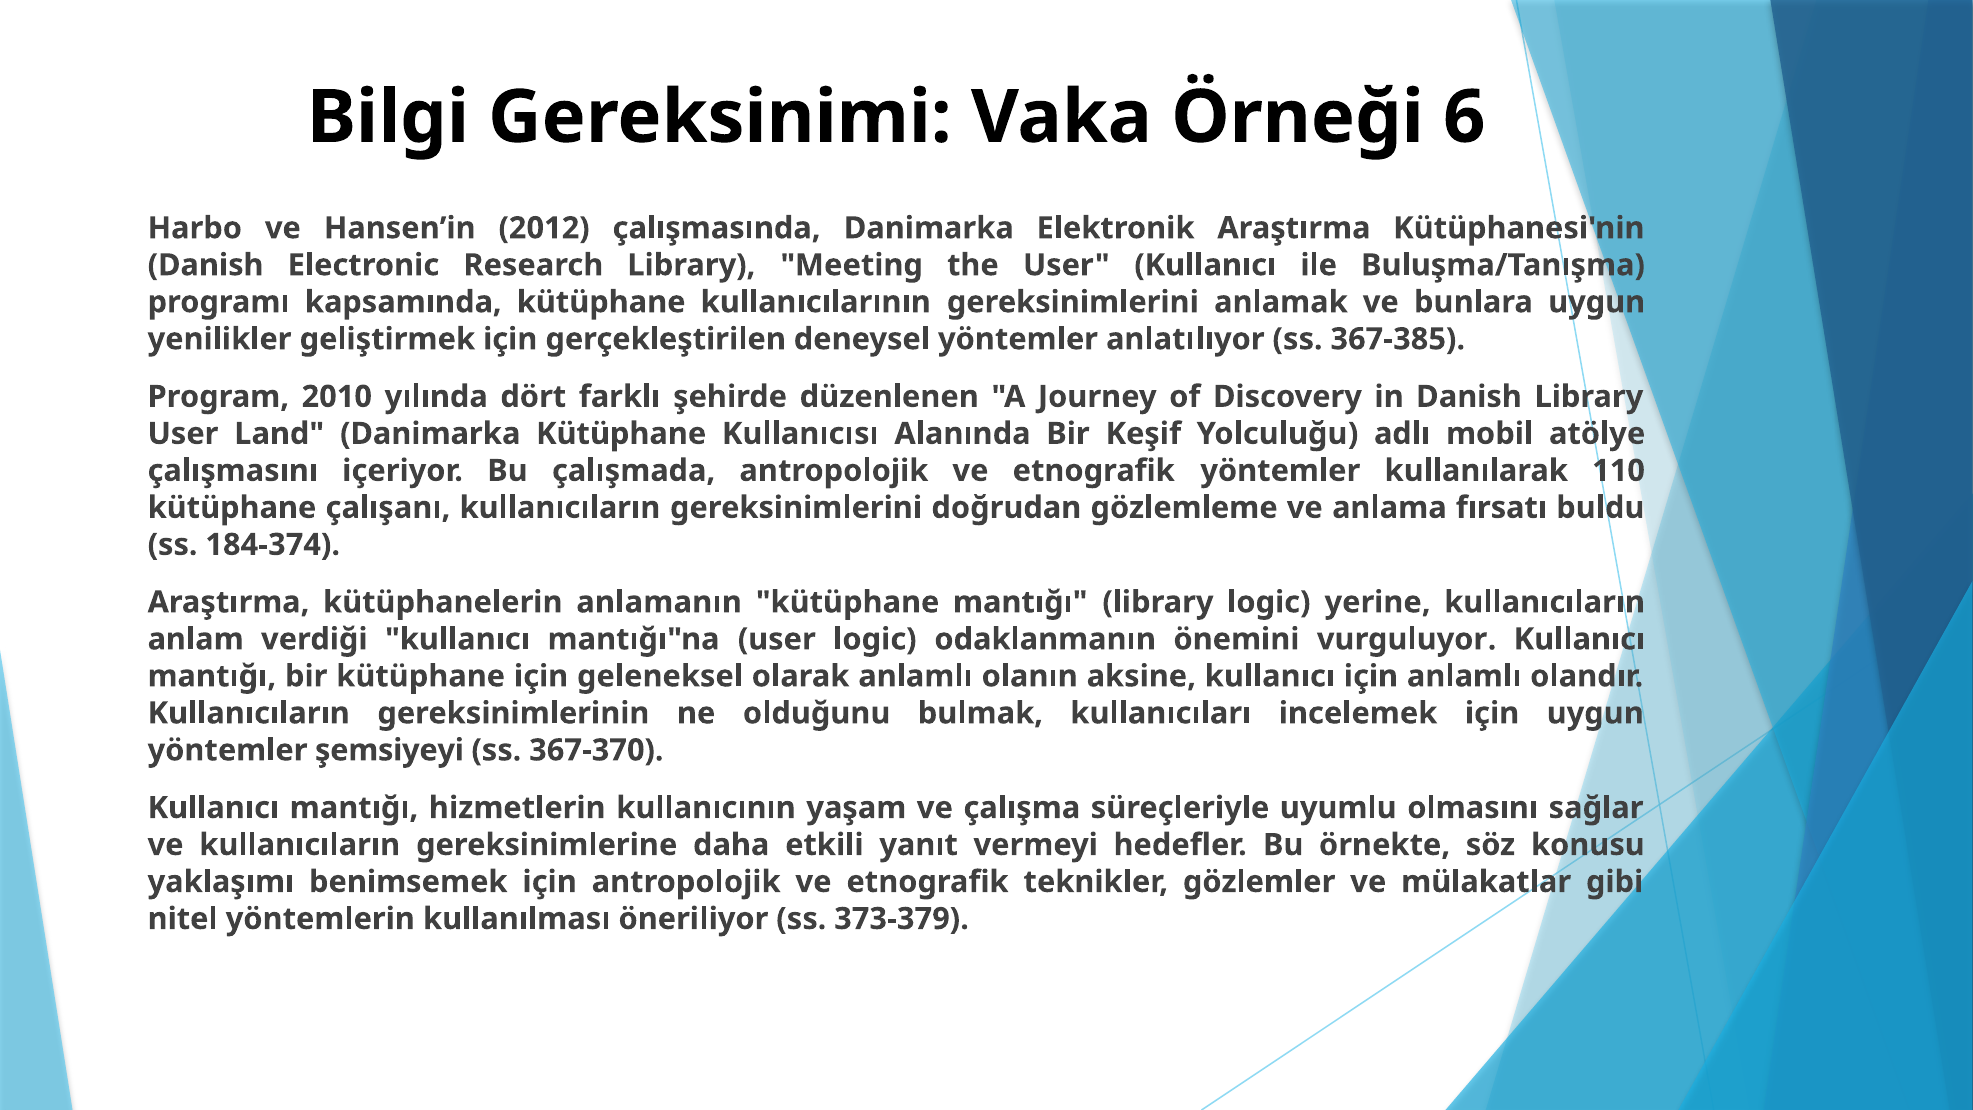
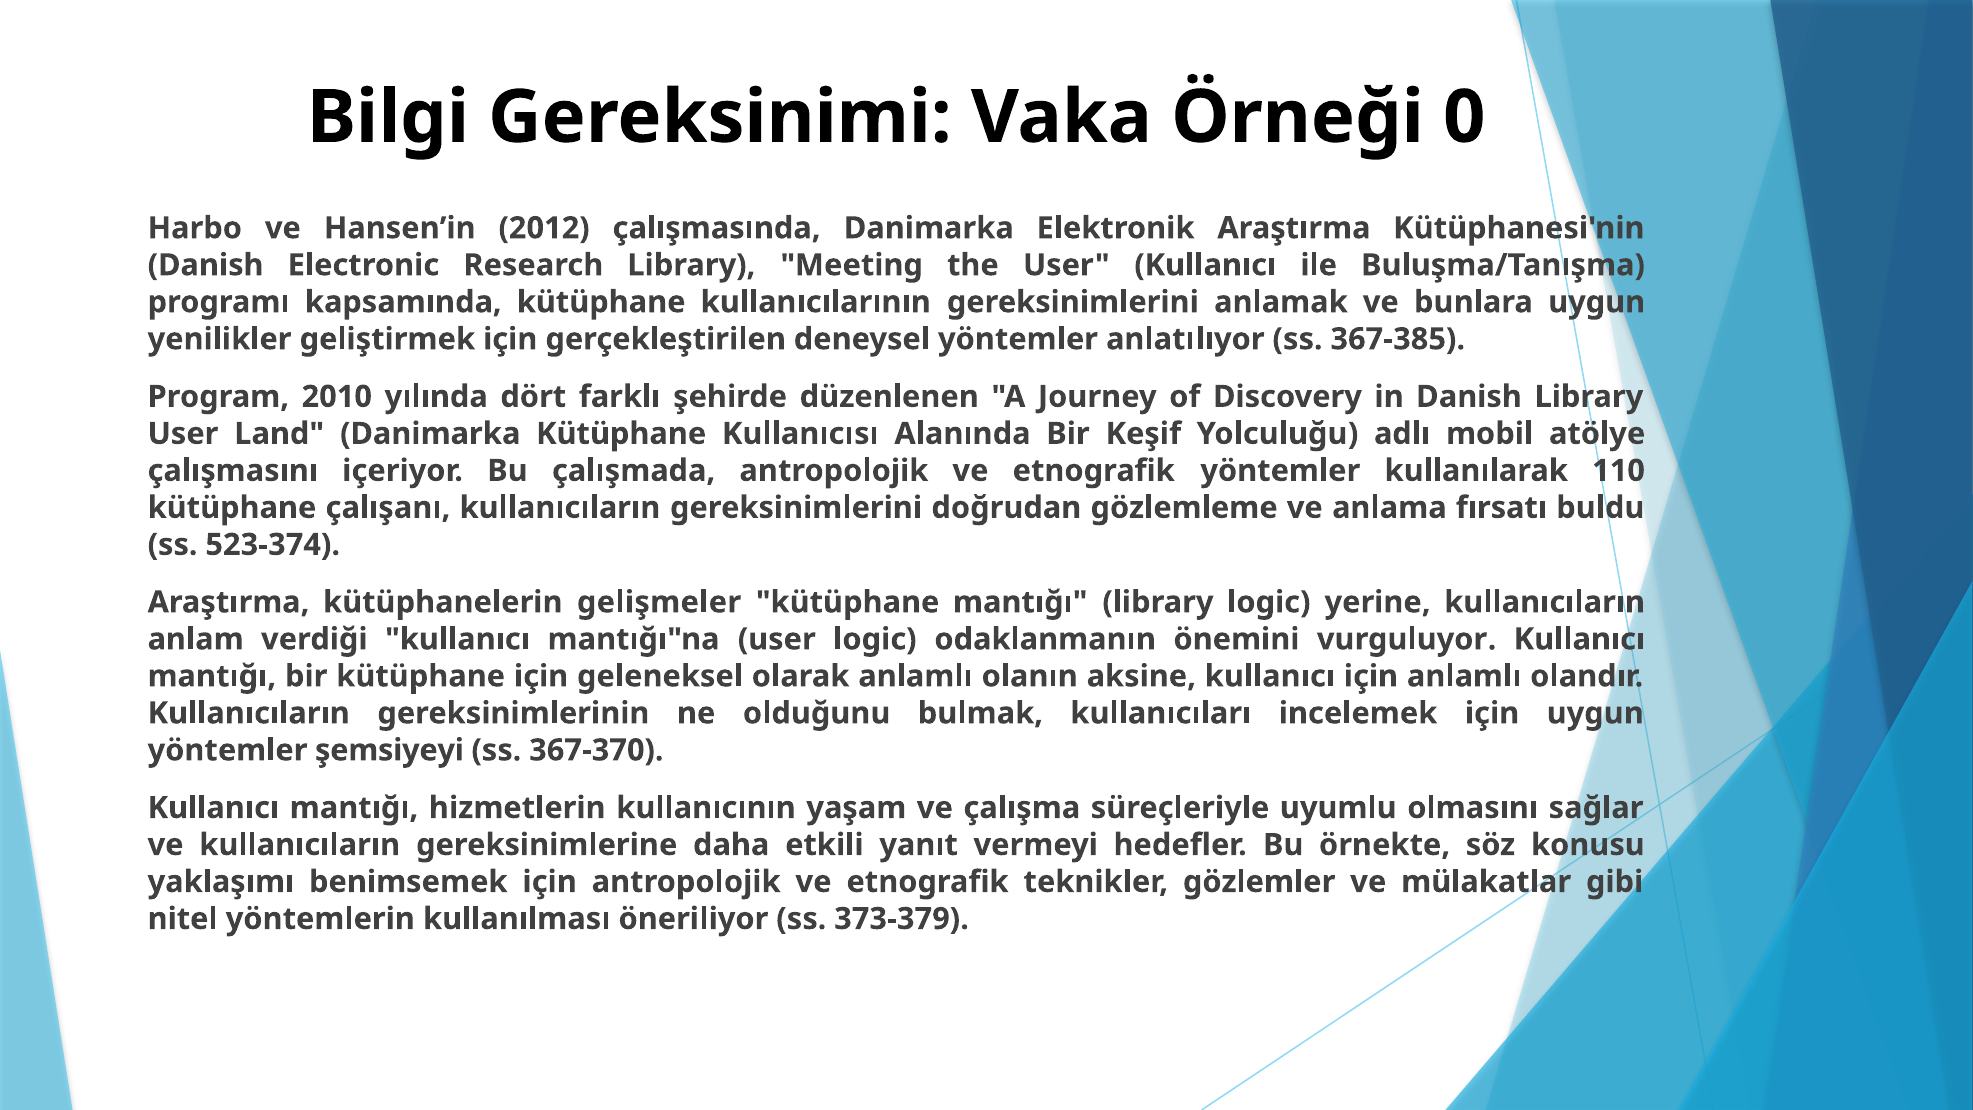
6: 6 -> 0
184-374: 184-374 -> 523-374
anlamanın: anlamanın -> gelişmeler
